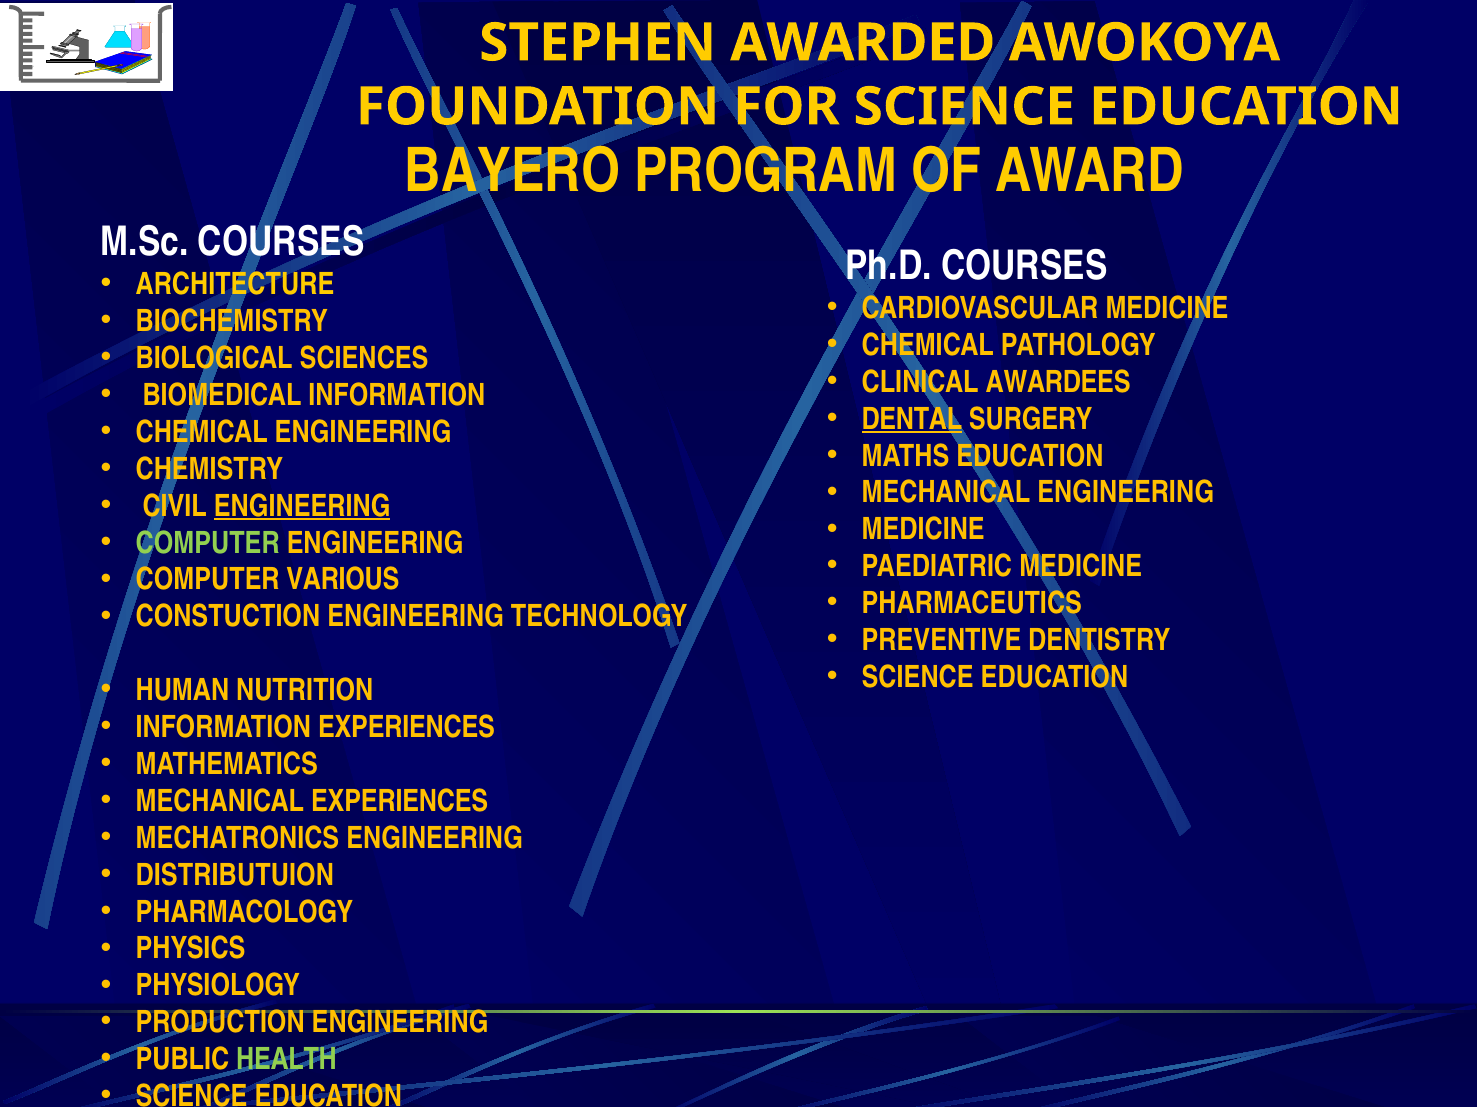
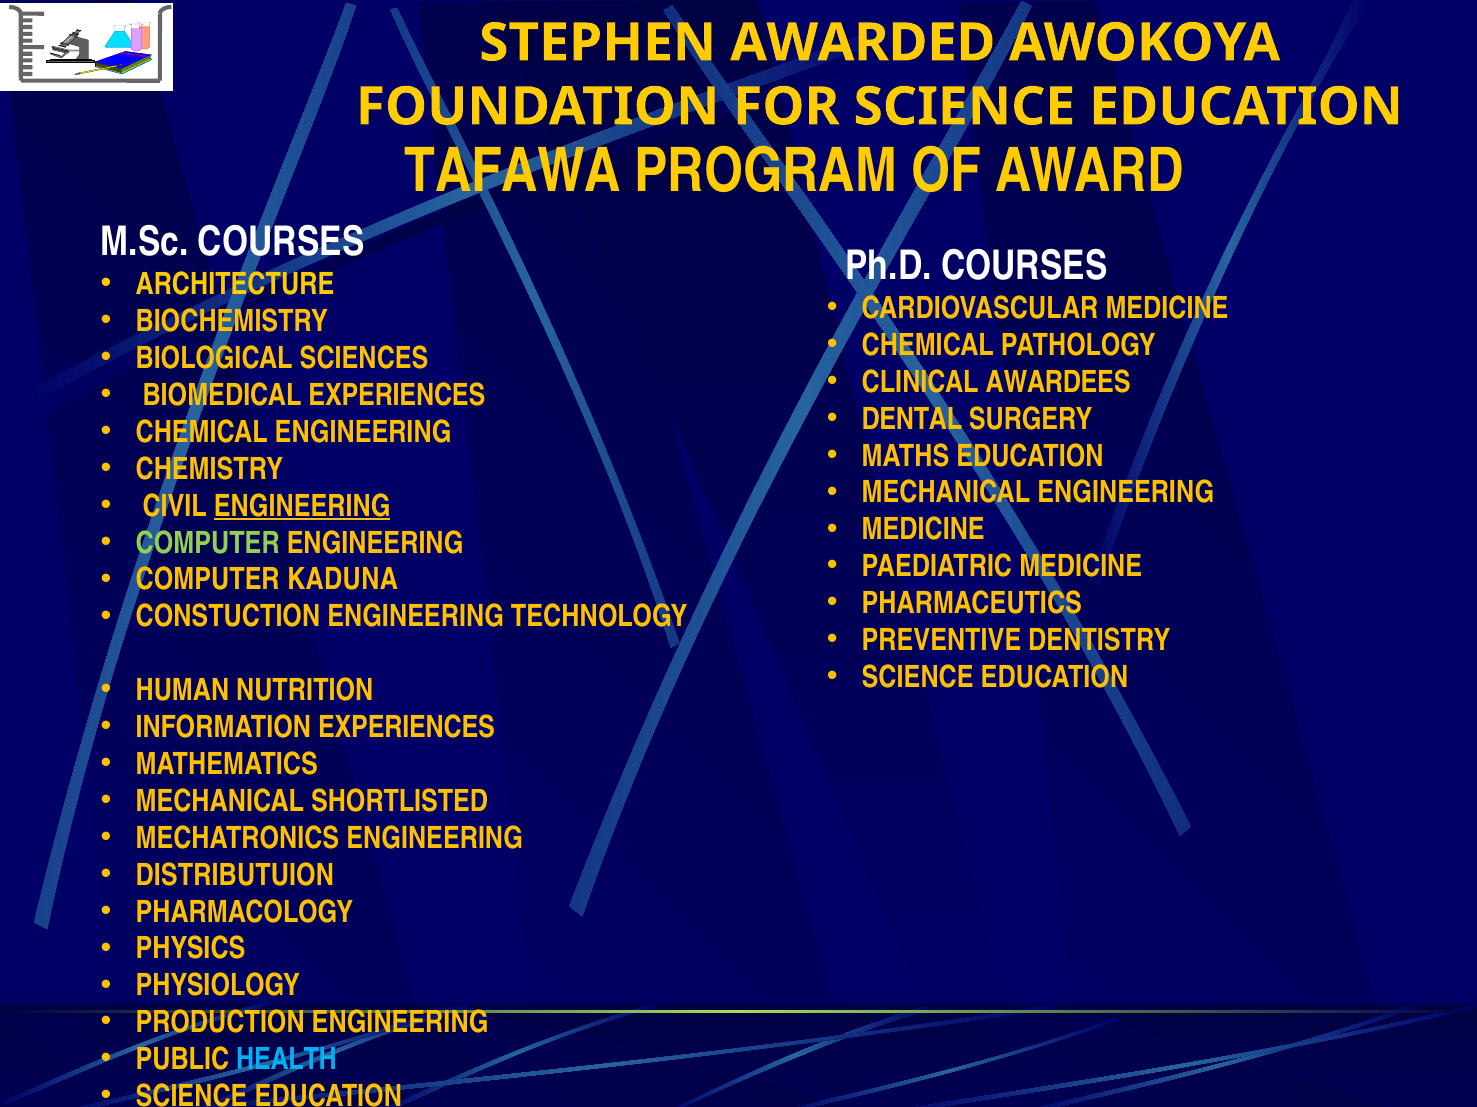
BAYERO: BAYERO -> TAFAWA
BIOMEDICAL INFORMATION: INFORMATION -> EXPERIENCES
DENTAL underline: present -> none
VARIOUS: VARIOUS -> KADUNA
MECHANICAL EXPERIENCES: EXPERIENCES -> SHORTLISTED
HEALTH colour: light green -> light blue
